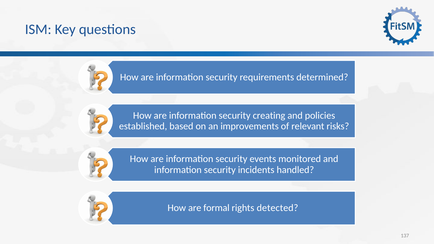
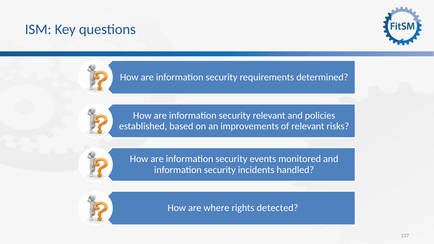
security creating: creating -> relevant
formal: formal -> where
